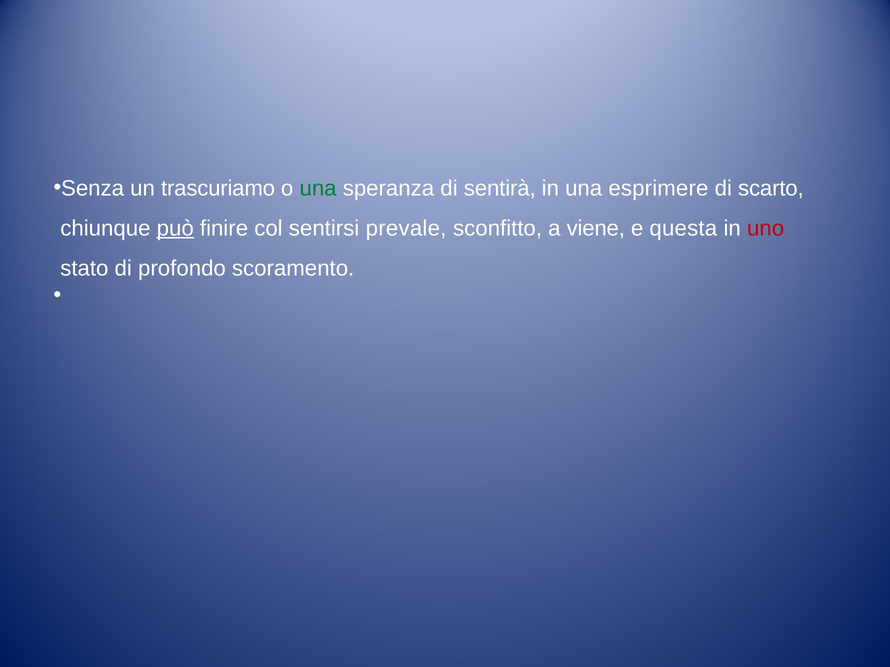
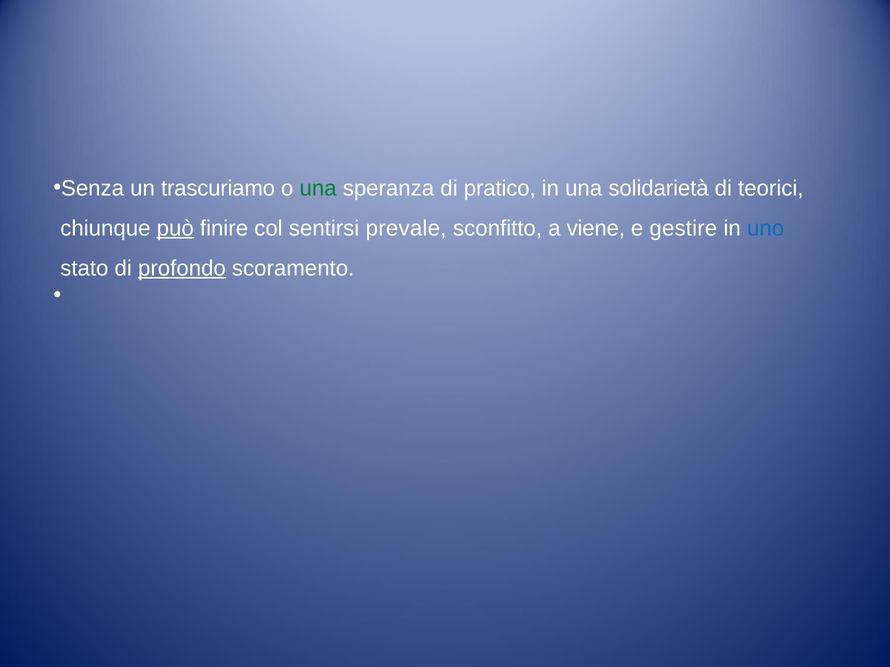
sentirà: sentirà -> pratico
esprimere: esprimere -> solidarietà
scarto: scarto -> teorici
questa: questa -> gestire
uno colour: red -> blue
profondo underline: none -> present
